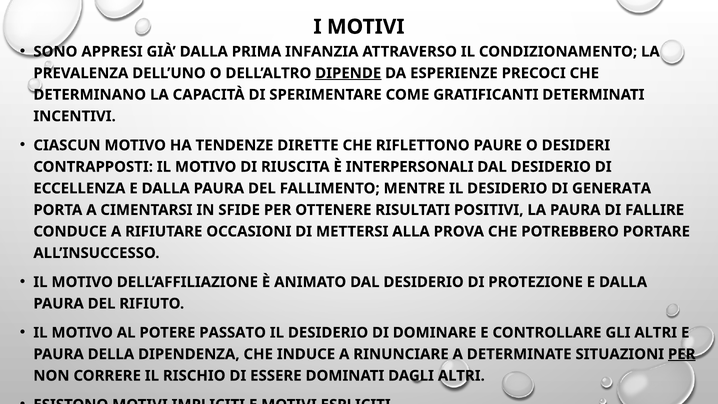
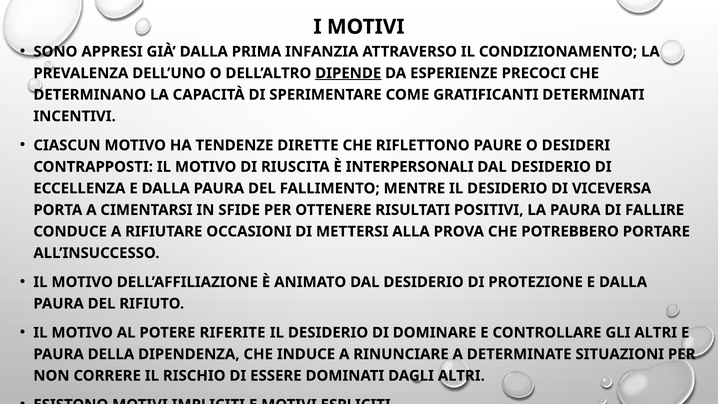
GENERATA: GENERATA -> VICEVERSA
PASSATO: PASSATO -> RIFERITE
PER at (682, 354) underline: present -> none
